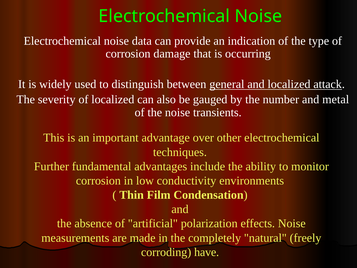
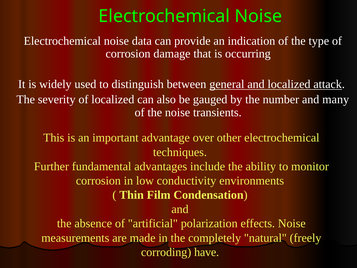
metal: metal -> many
